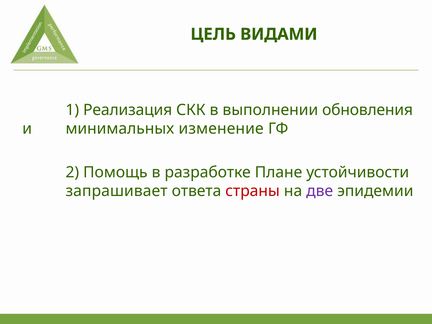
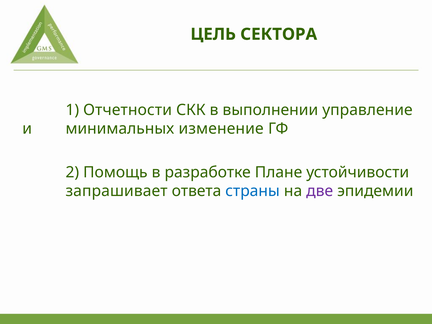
ВИДАМИ: ВИДАМИ -> СЕКТОРА
Реализация: Реализация -> Отчетности
обновления: обновления -> управление
страны colour: red -> blue
